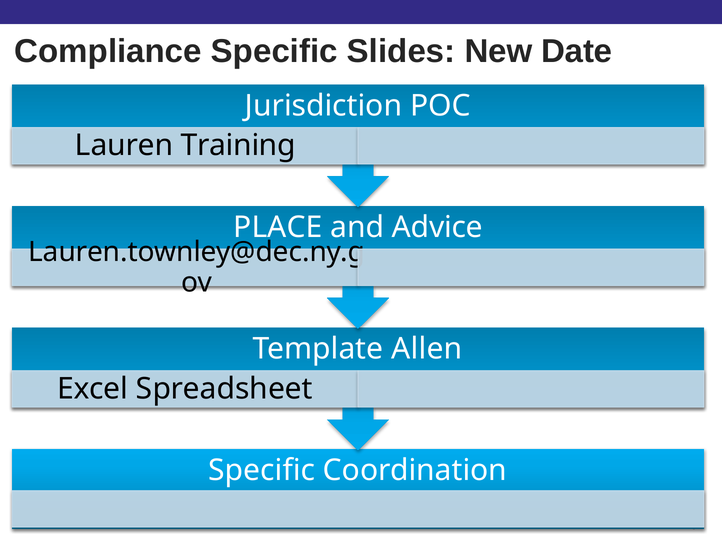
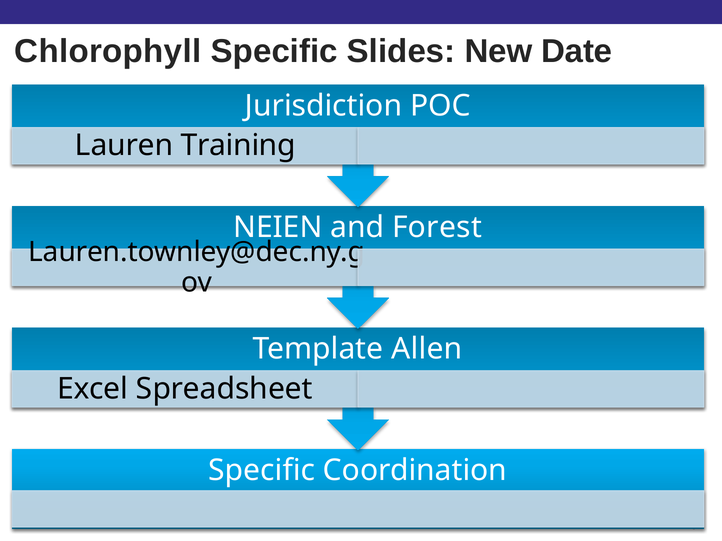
Compliance: Compliance -> Chlorophyll
PLACE: PLACE -> NEIEN
Advice: Advice -> Forest
